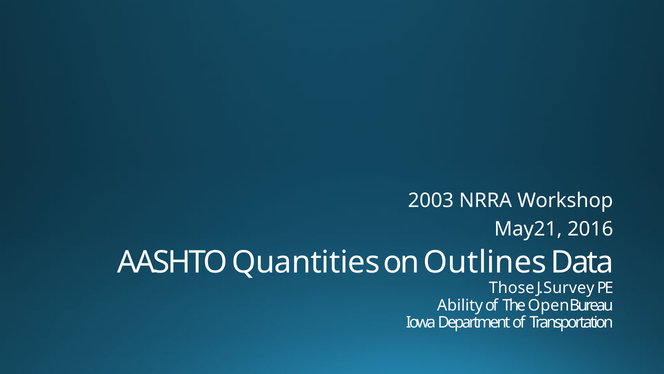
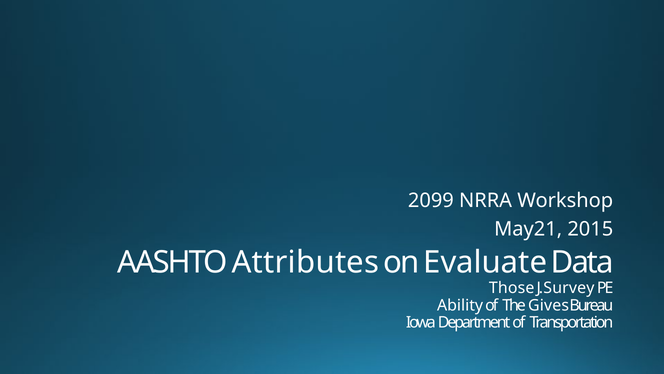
2003: 2003 -> 2099
2016: 2016 -> 2015
Quantities: Quantities -> Attributes
Outlines: Outlines -> Evaluate
Open: Open -> Gives
